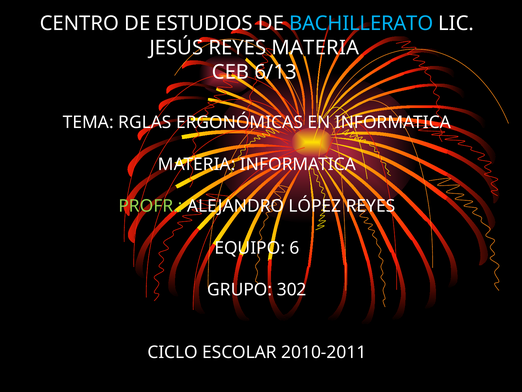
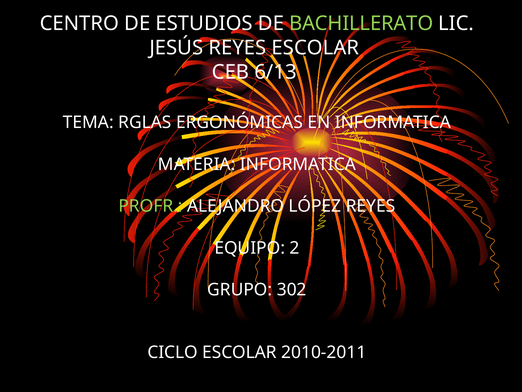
BACHILLERATO colour: light blue -> light green
REYES MATERIA: MATERIA -> ESCOLAR
6: 6 -> 2
